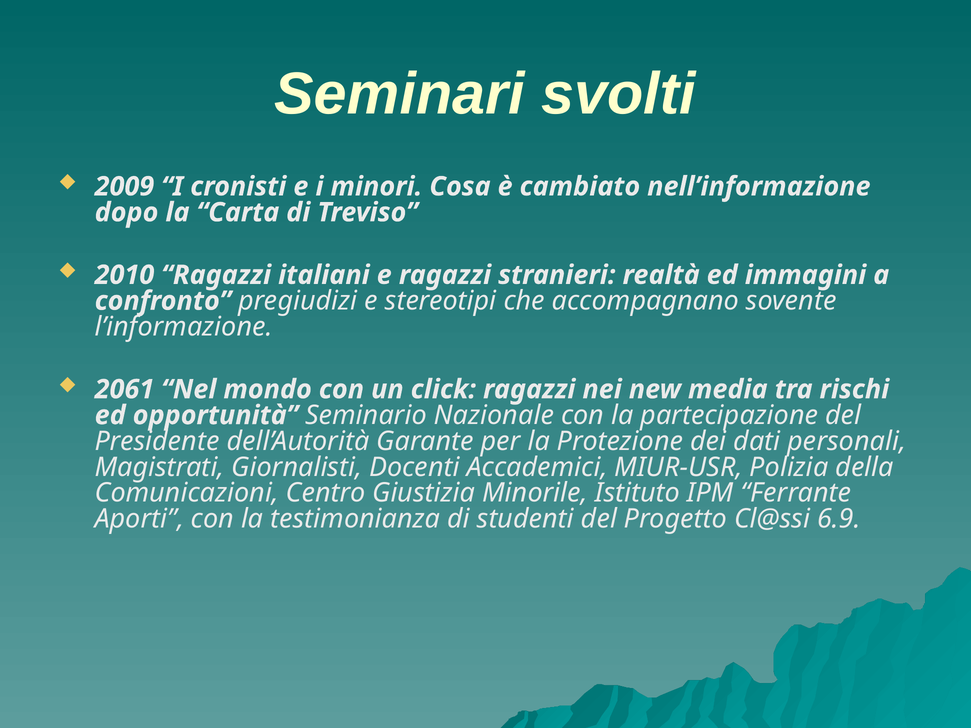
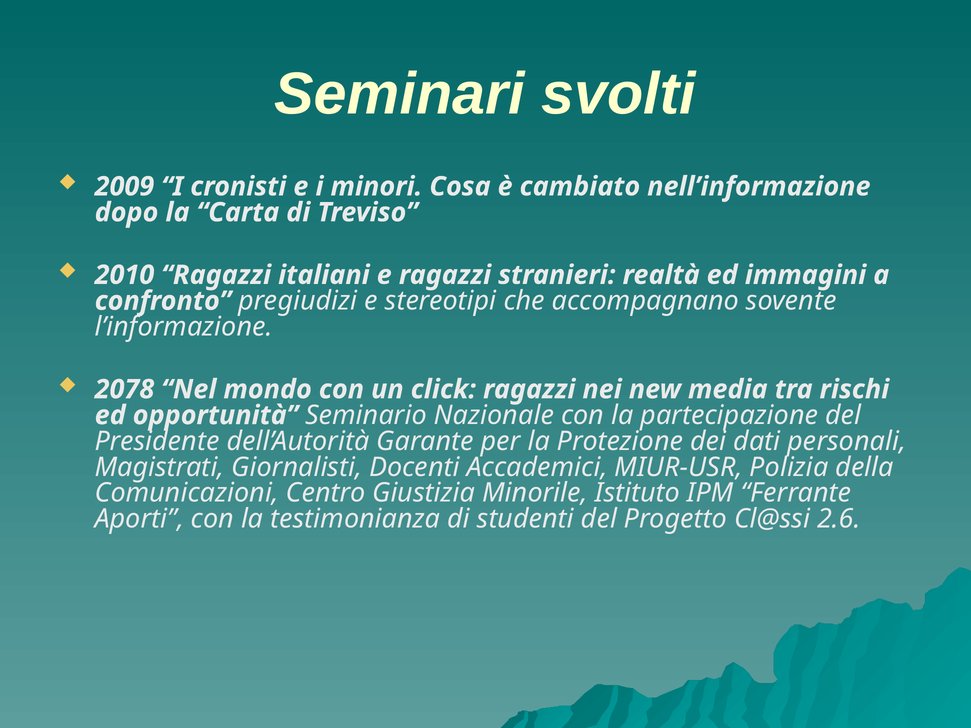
2061: 2061 -> 2078
6.9: 6.9 -> 2.6
